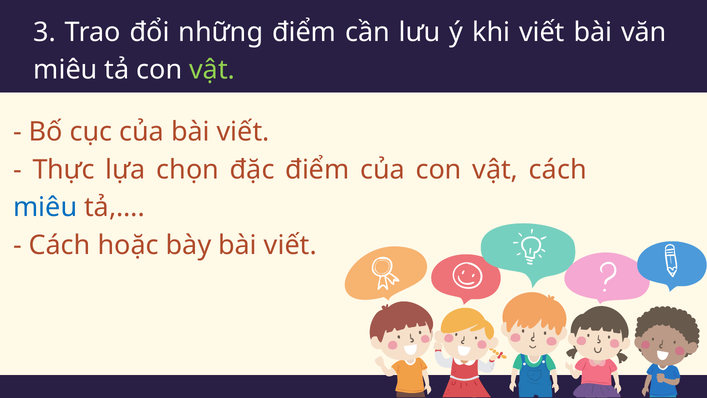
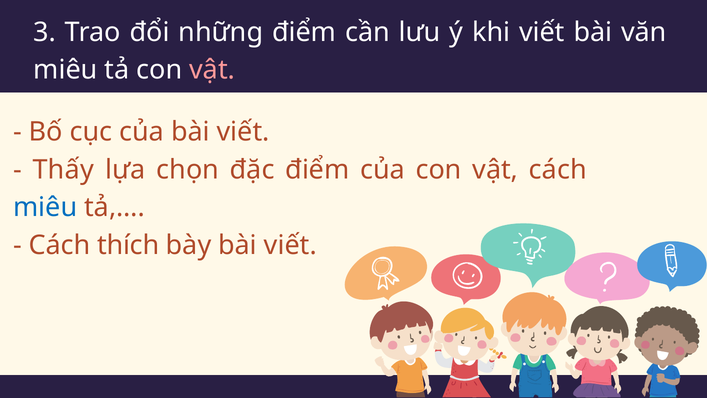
vật at (212, 70) colour: light green -> pink
Thực: Thực -> Thấy
hoặc: hoặc -> thích
